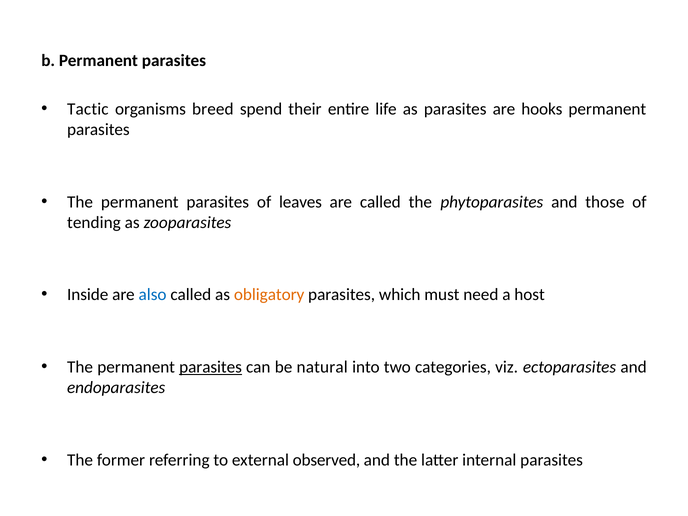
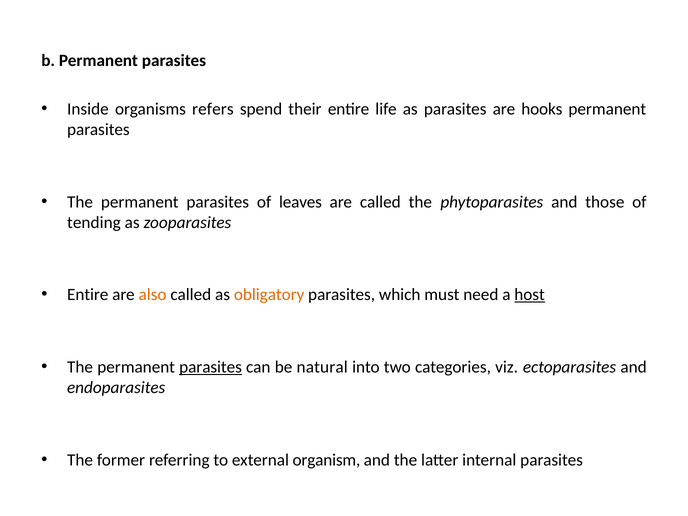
Tactic: Tactic -> Inside
breed: breed -> refers
Inside at (88, 295): Inside -> Entire
also colour: blue -> orange
host underline: none -> present
observed: observed -> organism
